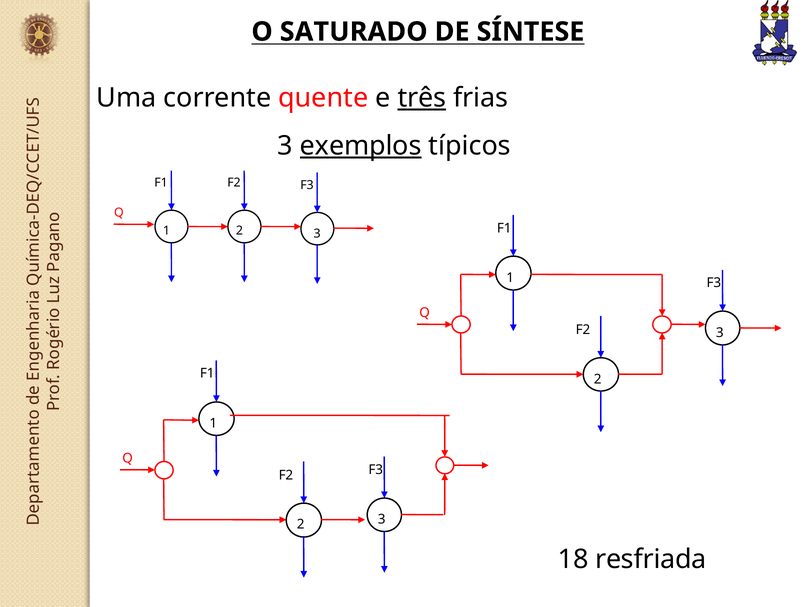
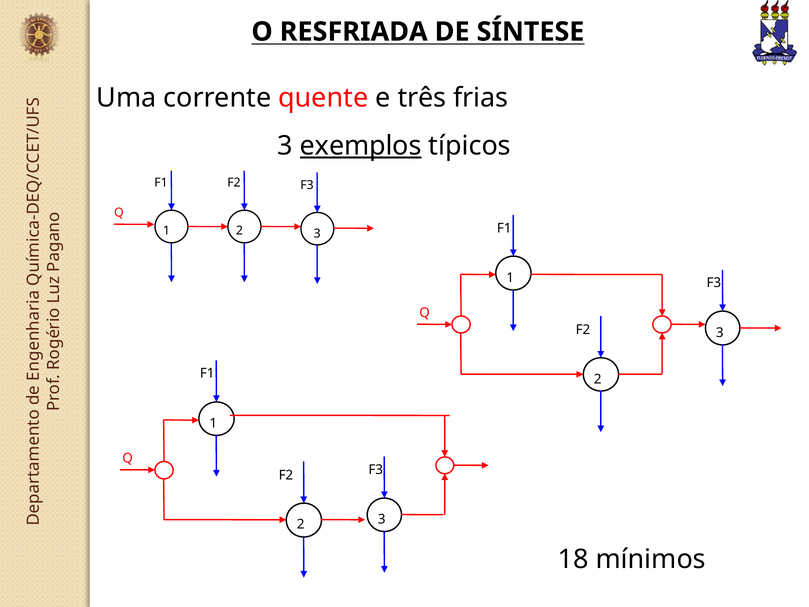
SATURADO: SATURADO -> RESFRIADA
três underline: present -> none
resfriada: resfriada -> mínimos
